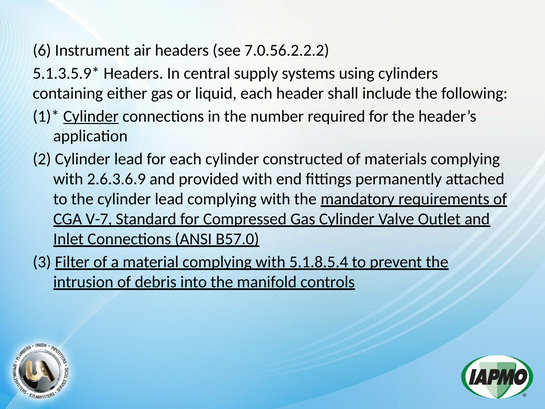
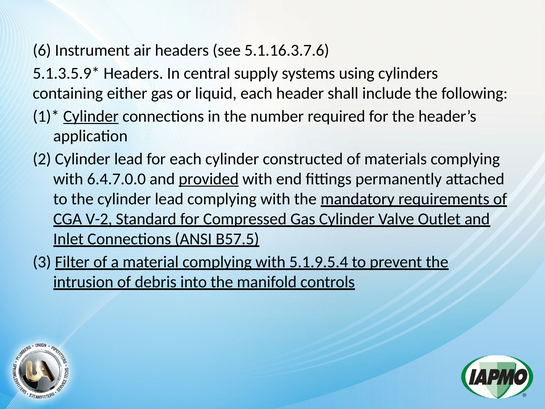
7.0.56.2.2.2: 7.0.56.2.2.2 -> 5.1.16.3.7.6
2.6.3.6.9: 2.6.3.6.9 -> 6.4.7.0.0
provided underline: none -> present
V-7: V-7 -> V-2
B57.0: B57.0 -> B57.5
5.1.8.5.4: 5.1.8.5.4 -> 5.1.9.5.4
